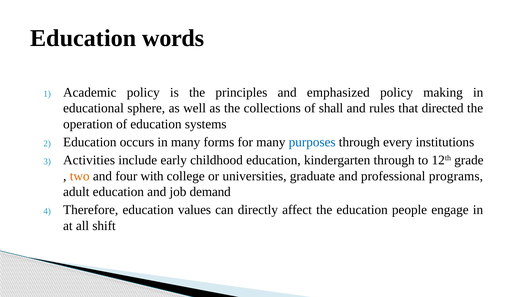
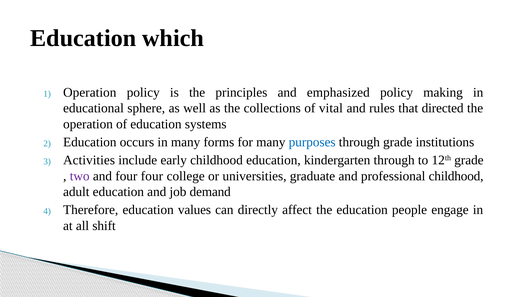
words: words -> which
Academic at (90, 92): Academic -> Operation
shall: shall -> vital
through every: every -> grade
two colour: orange -> purple
four with: with -> four
professional programs: programs -> childhood
